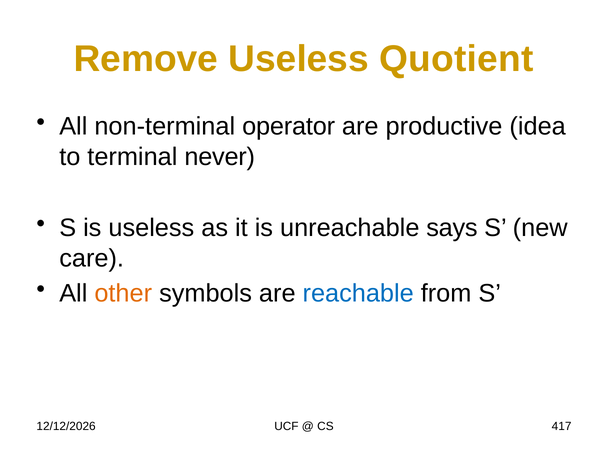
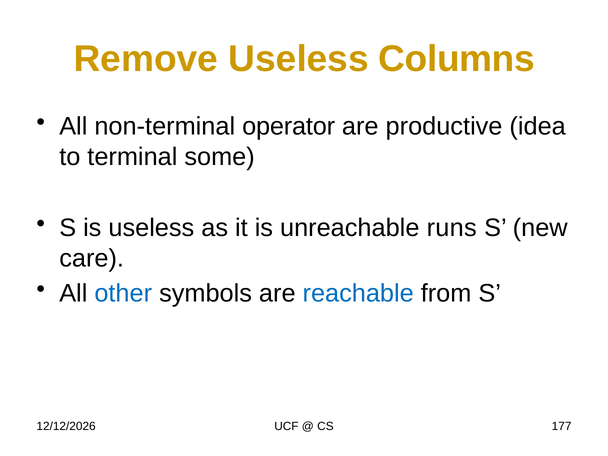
Quotient: Quotient -> Columns
never: never -> some
says: says -> runs
other colour: orange -> blue
417: 417 -> 177
